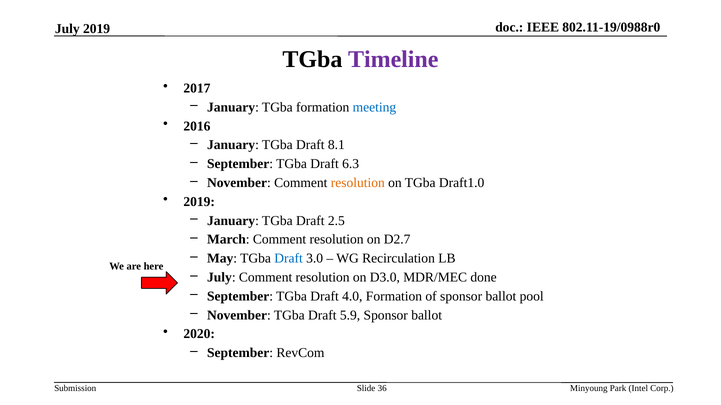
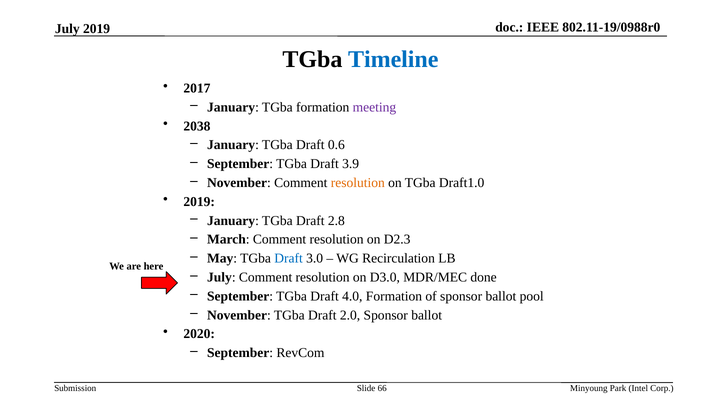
Timeline colour: purple -> blue
meeting colour: blue -> purple
2016: 2016 -> 2038
8.1: 8.1 -> 0.6
6.3: 6.3 -> 3.9
2.5: 2.5 -> 2.8
D2.7: D2.7 -> D2.3
5.9: 5.9 -> 2.0
36: 36 -> 66
